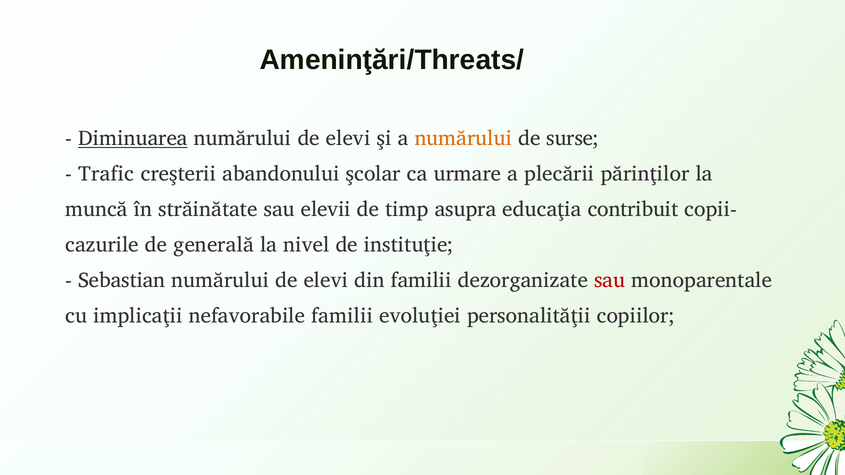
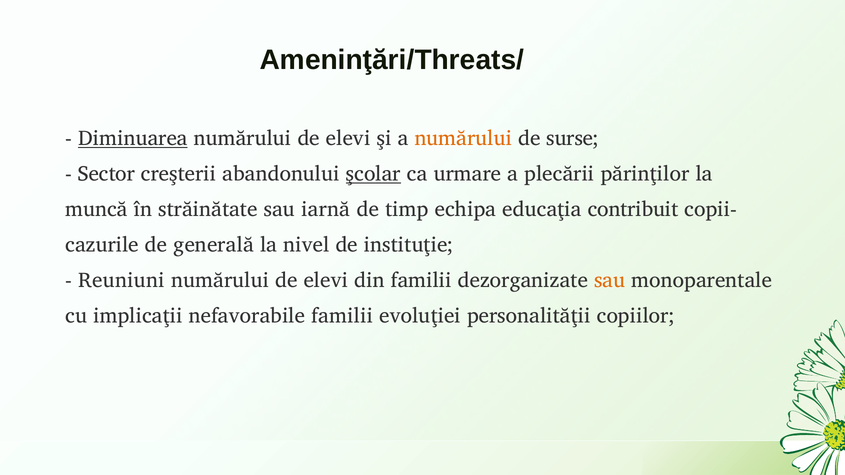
Trafic: Trafic -> Sector
şcolar underline: none -> present
elevii: elevii -> iarnă
asupra: asupra -> echipa
Sebastian: Sebastian -> Reuniuni
sau at (610, 280) colour: red -> orange
